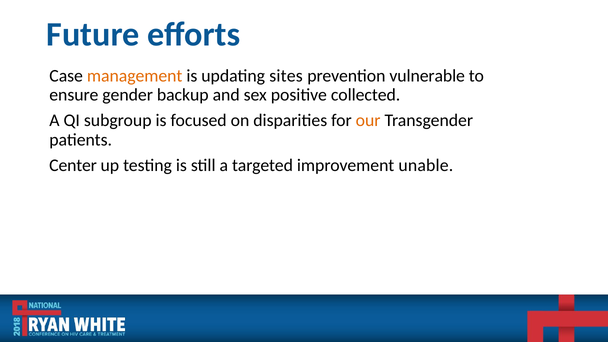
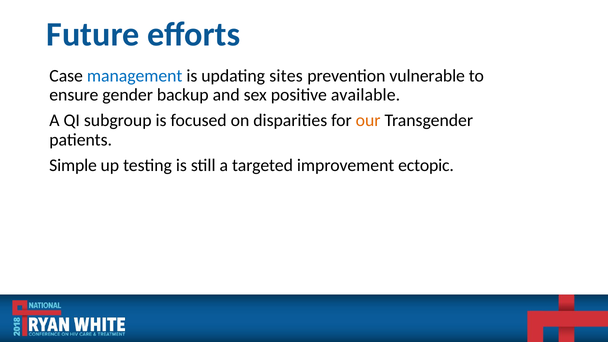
management colour: orange -> blue
collected: collected -> available
Center: Center -> Simple
unable: unable -> ectopic
